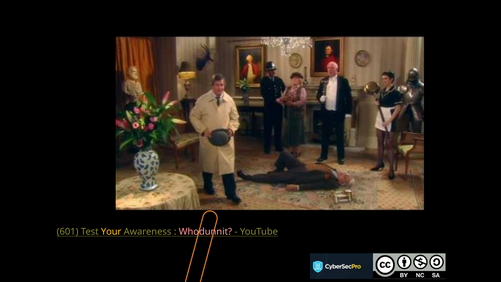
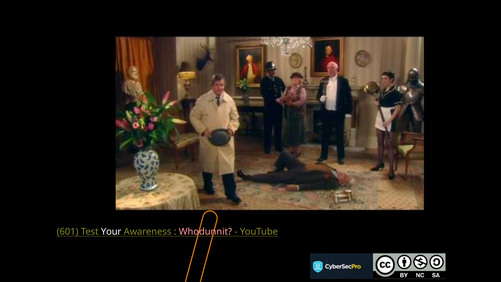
Your colour: yellow -> white
